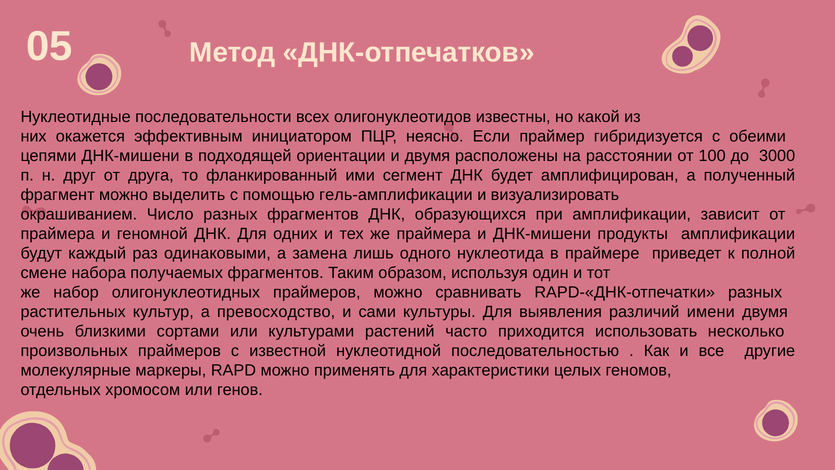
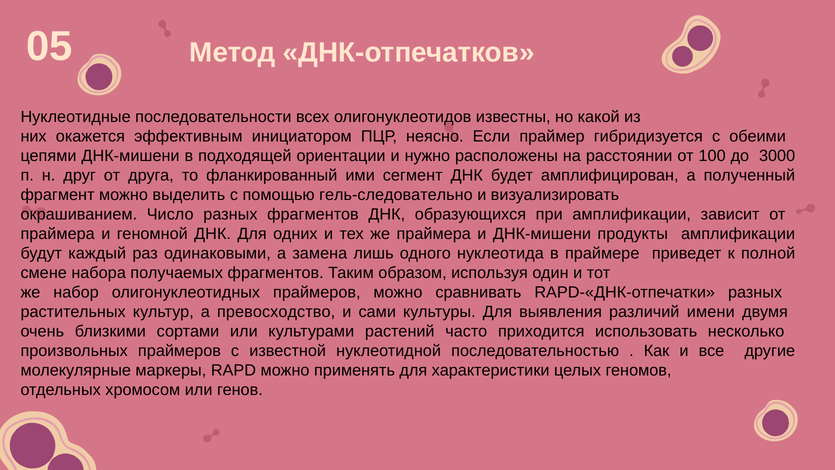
и двумя: двумя -> нужно
гель-амплификации: гель-амплификации -> гель-следовательно
